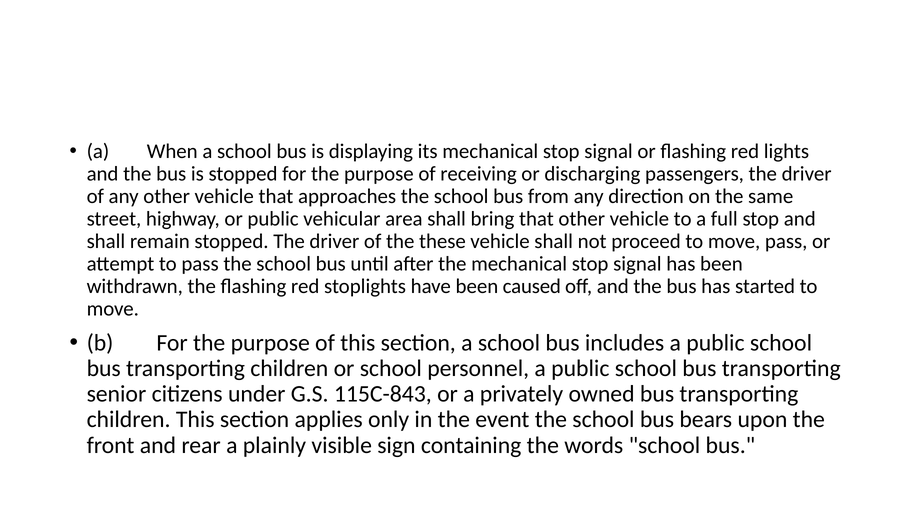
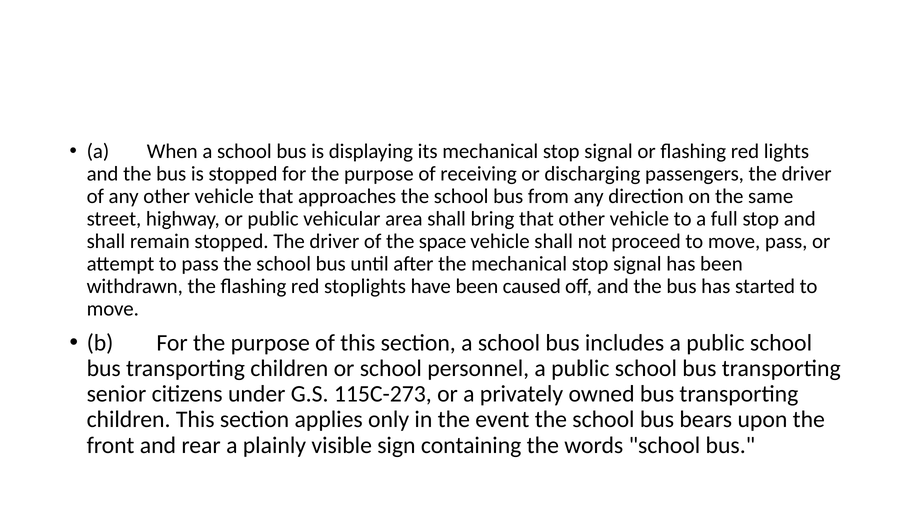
these: these -> space
115C-843: 115C-843 -> 115C-273
